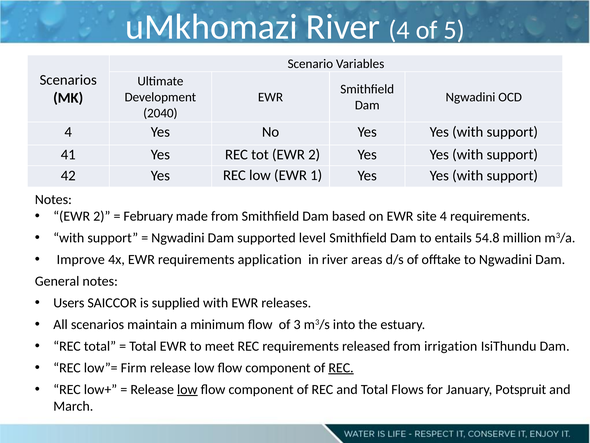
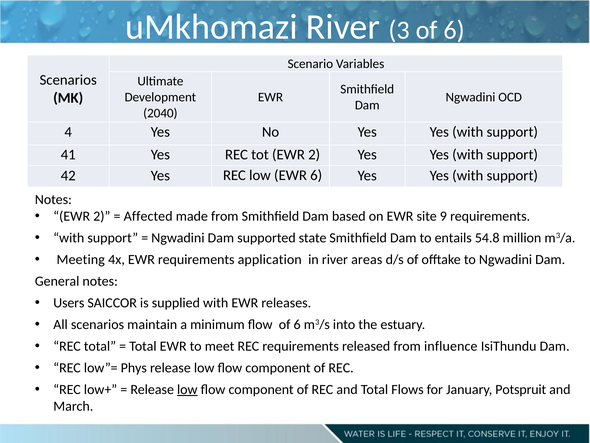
River 4: 4 -> 3
5 at (454, 30): 5 -> 6
EWR 1: 1 -> 6
February: February -> Affected
site 4: 4 -> 9
level: level -> state
Improve: Improve -> Meeting
flow of 3: 3 -> 6
irrigation: irrigation -> influence
Firm: Firm -> Phys
REC at (341, 367) underline: present -> none
